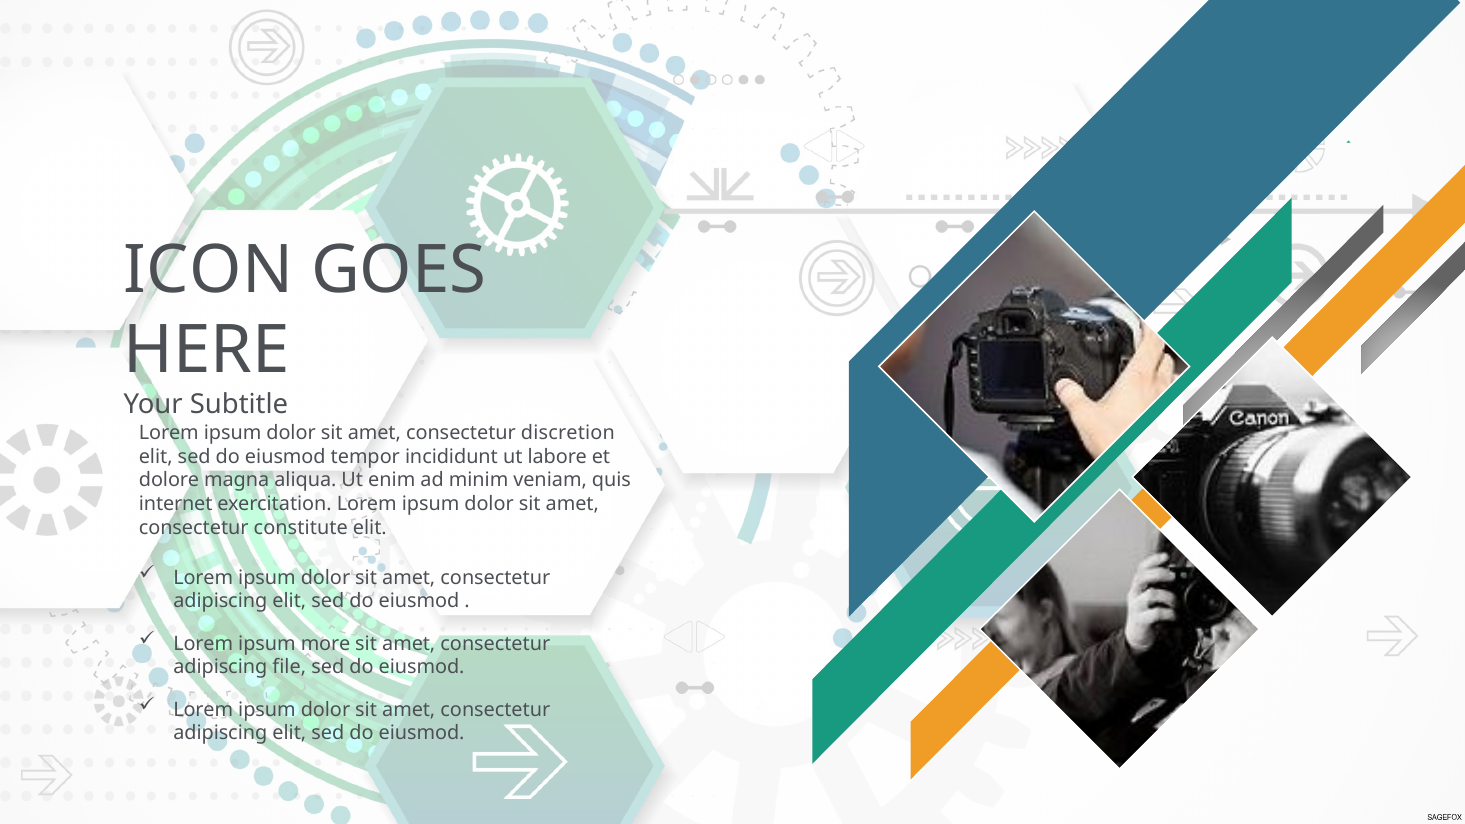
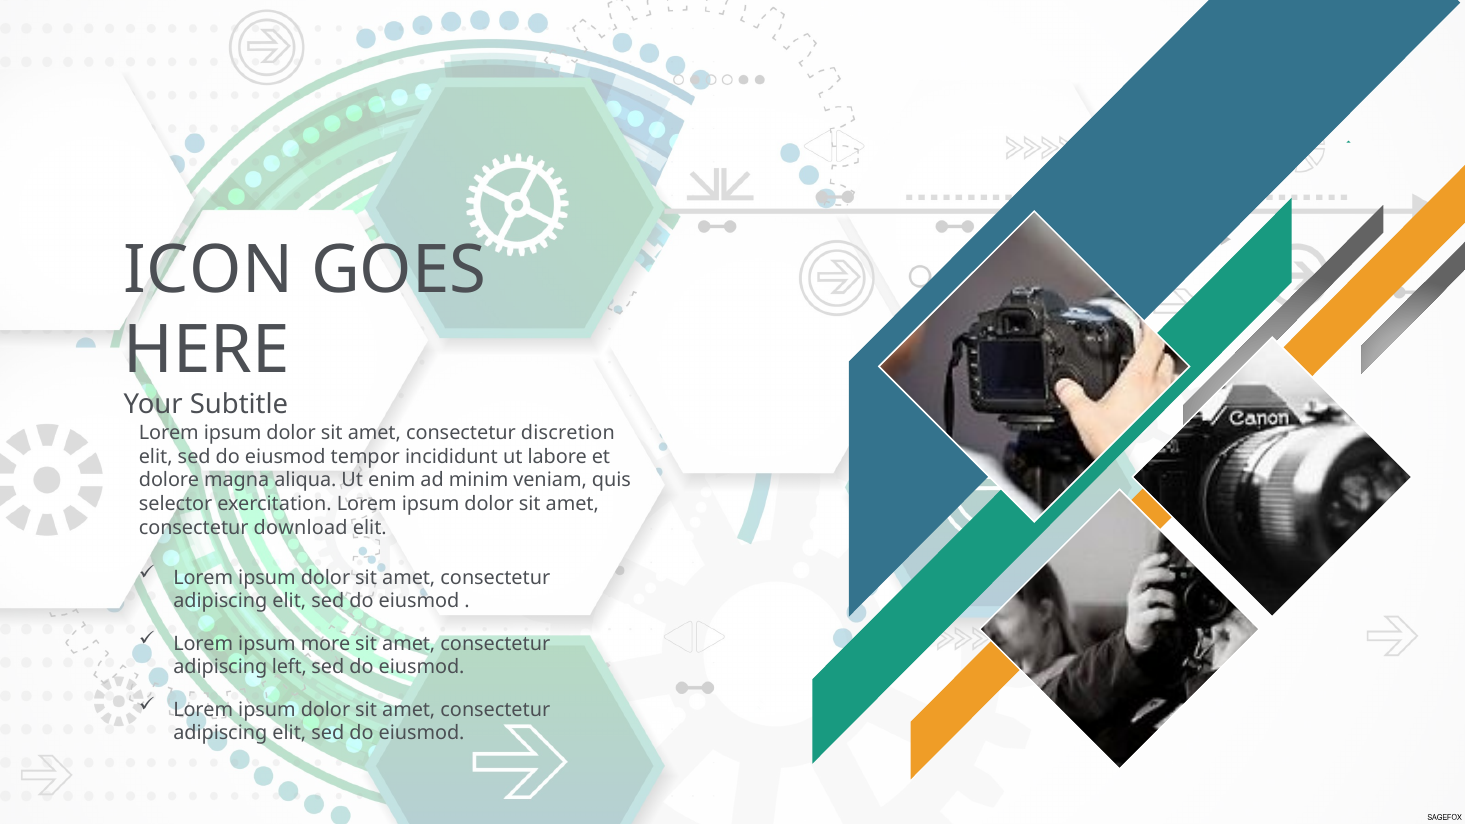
internet: internet -> selector
constitute: constitute -> download
file: file -> left
